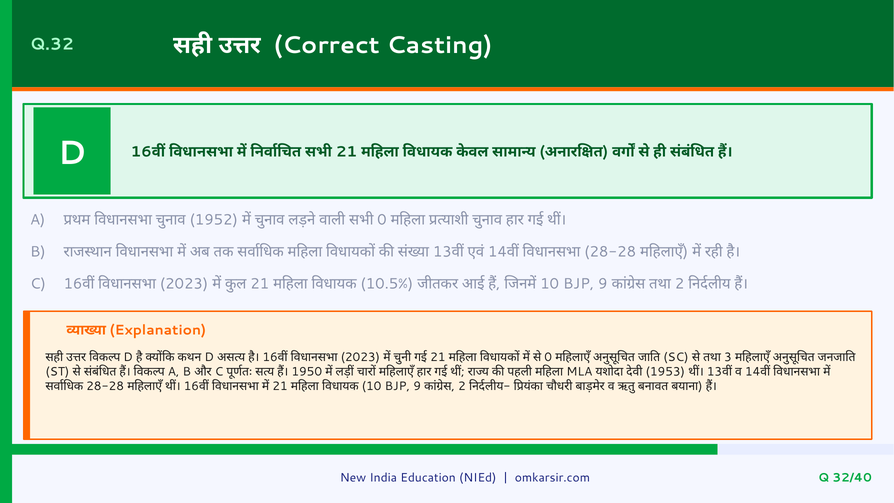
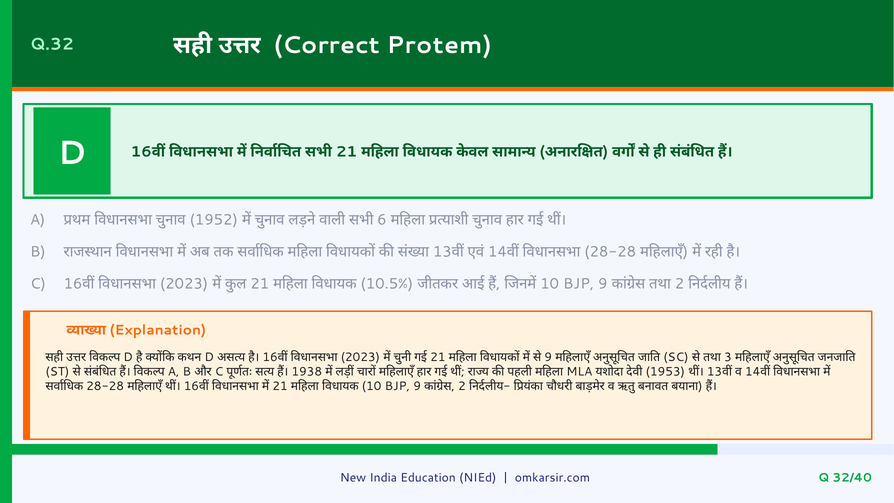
Casting: Casting -> Protem
0 at (382, 220): 0 -> 6
0 at (548, 357): 0 -> 9
1950: 1950 -> 1938
